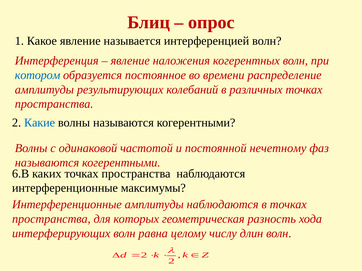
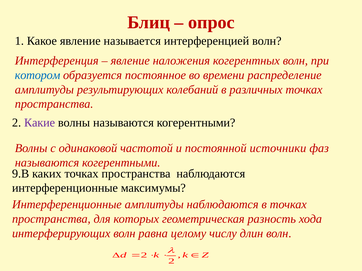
Какие colour: blue -> purple
нечетному: нечетному -> источники
6.В: 6.В -> 9.В
